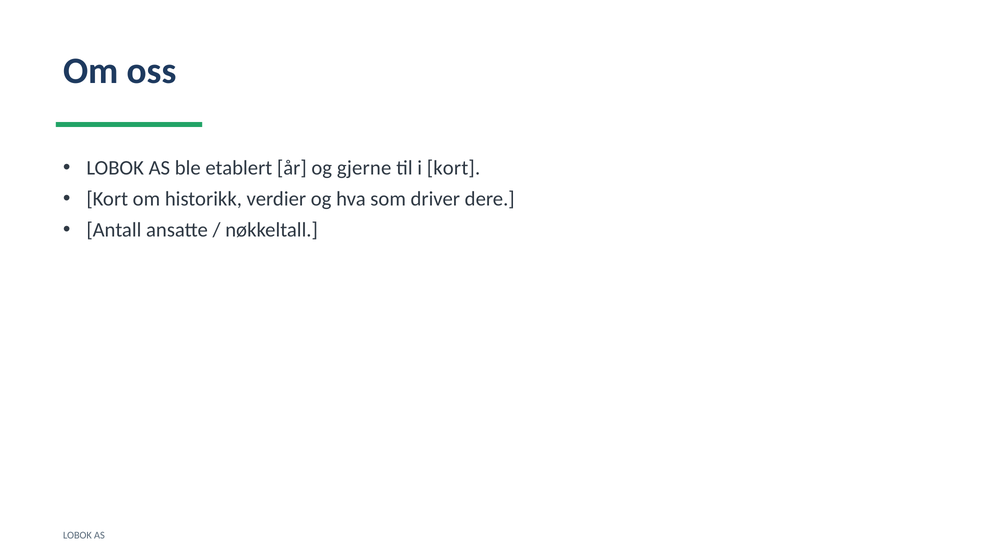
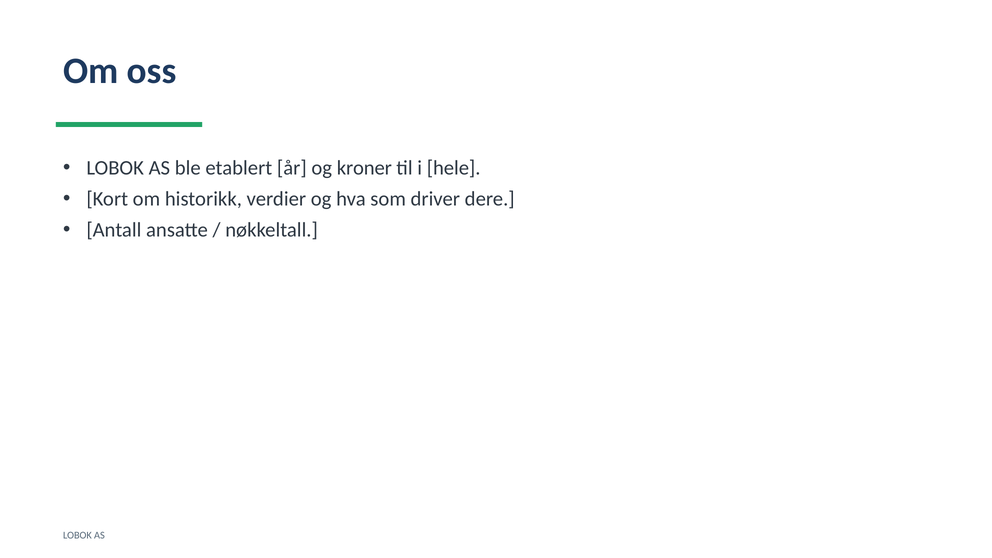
gjerne: gjerne -> kroner
i kort: kort -> hele
